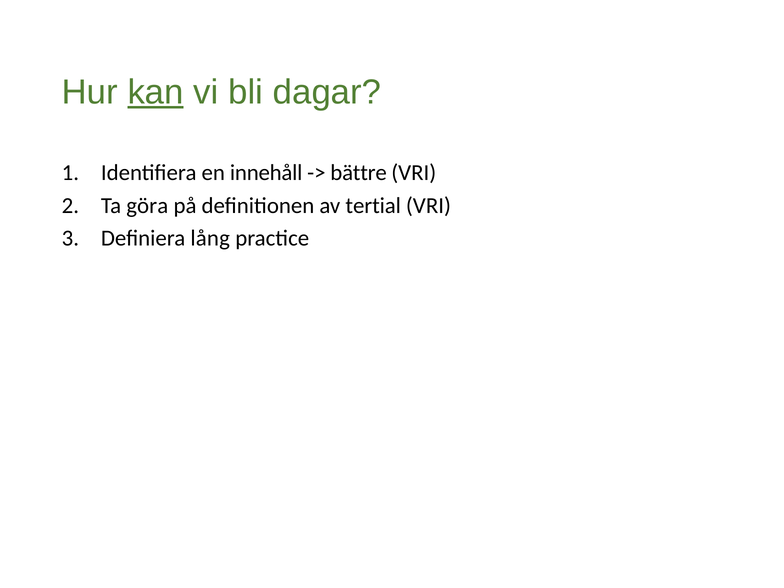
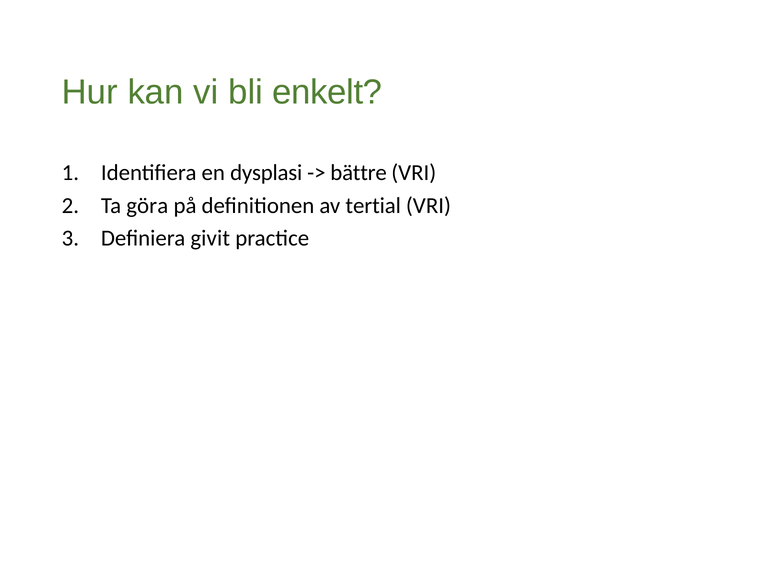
kan underline: present -> none
dagar: dagar -> enkelt
innehåll: innehåll -> dysplasi
lång: lång -> givit
